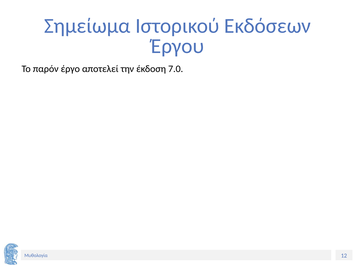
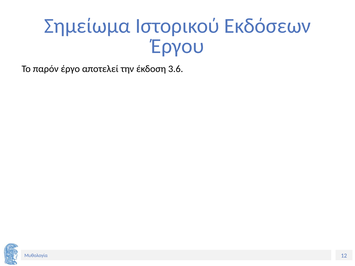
7.0: 7.0 -> 3.6
